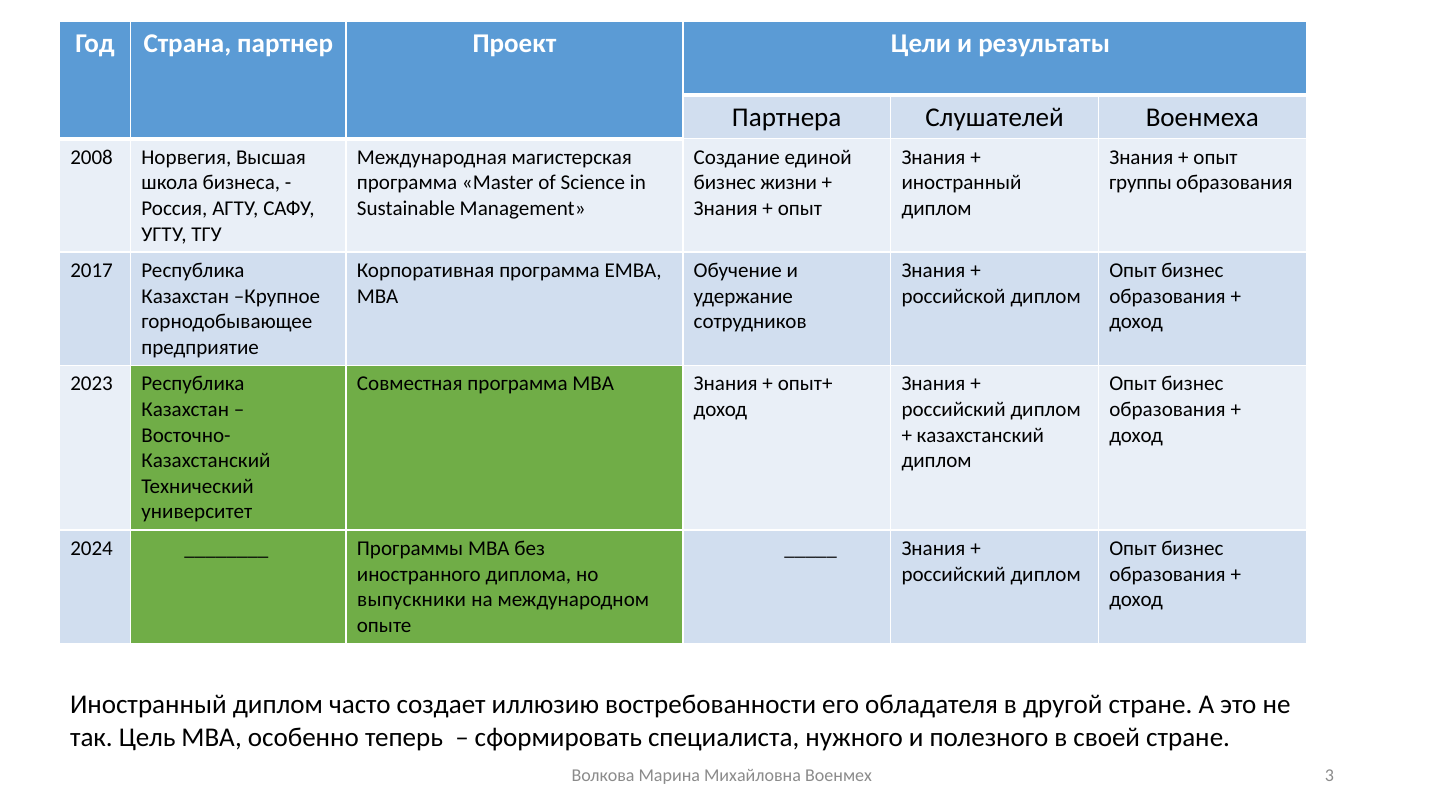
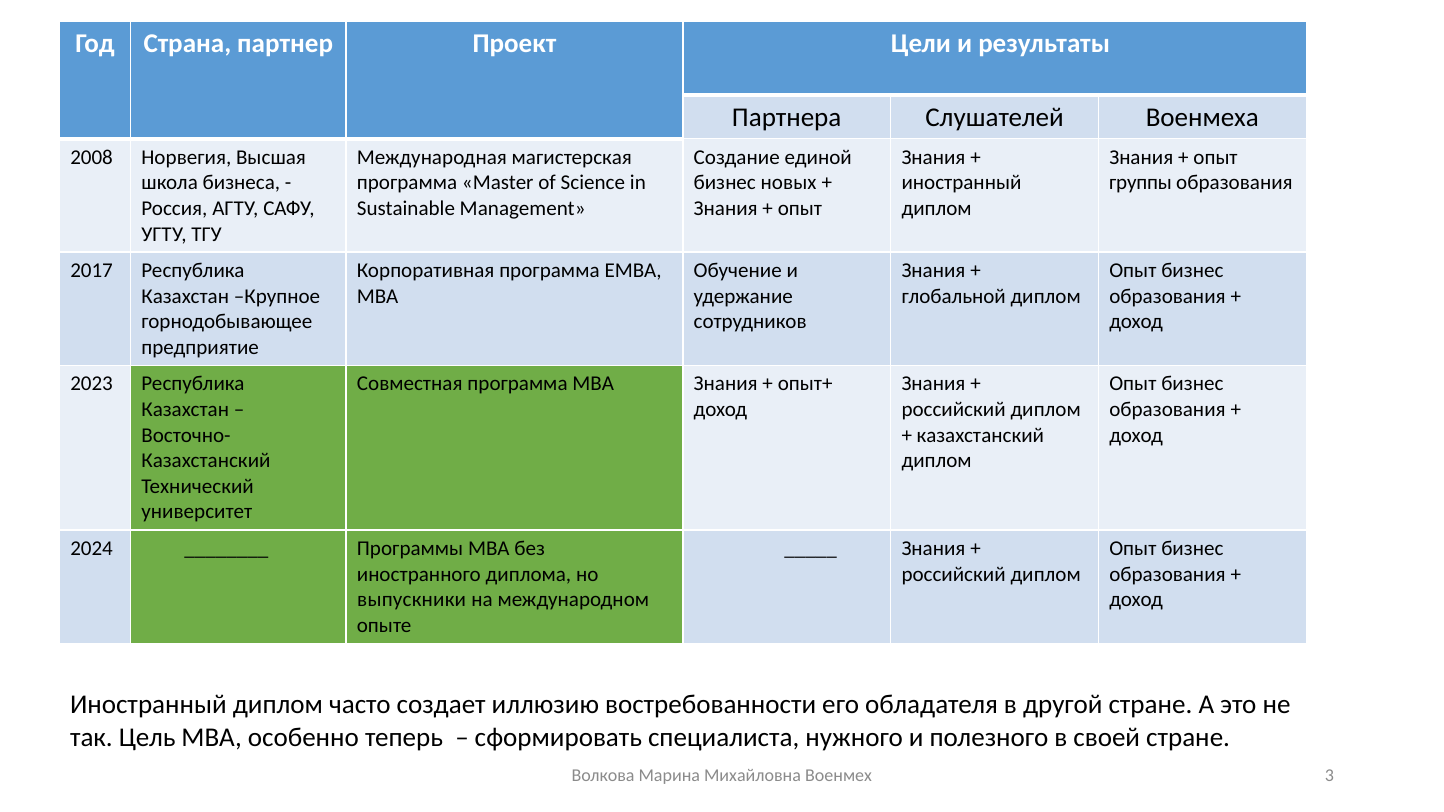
жизни: жизни -> новых
российской: российской -> глобальной
